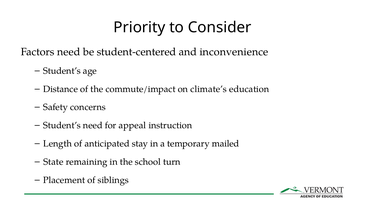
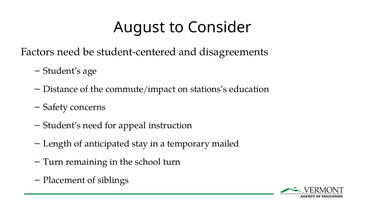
Priority: Priority -> August
inconvenience: inconvenience -> disagreements
climate’s: climate’s -> stations’s
State at (53, 162): State -> Turn
